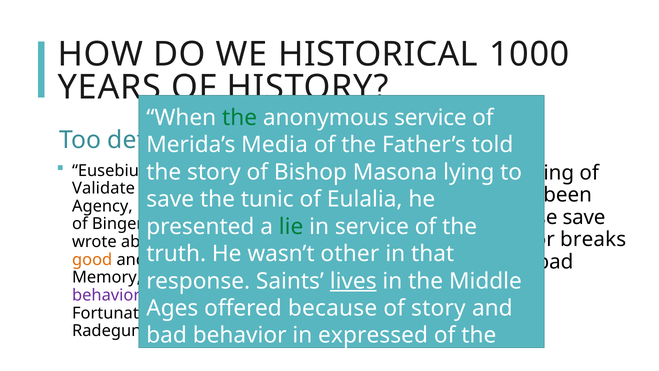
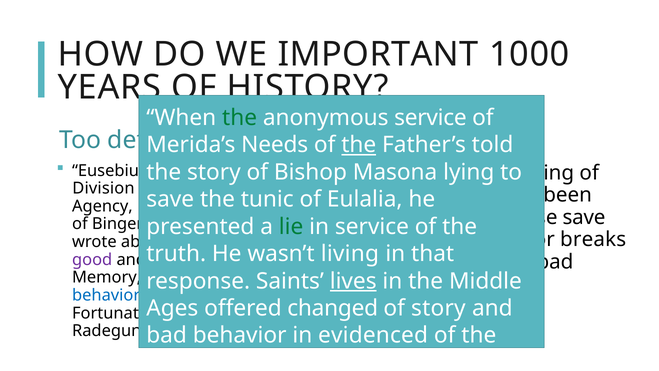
WE HISTORICAL: HISTORICAL -> IMPORTANT
Media at (275, 145): Media -> Needs
the at (359, 145) underline: none -> present
Validate: Validate -> Division
other: other -> living
good at (92, 259) colour: orange -> purple
behavior at (106, 295) colour: purple -> blue
because at (333, 308): because -> changed
expressed at (373, 335): expressed -> evidenced
